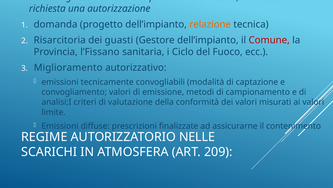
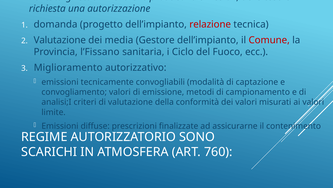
relazione colour: orange -> red
Risarcitoria at (60, 40): Risarcitoria -> Valutazione
guasti: guasti -> media
NELLE: NELLE -> SONO
209: 209 -> 760
